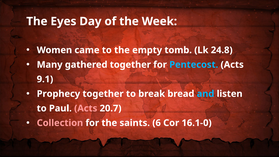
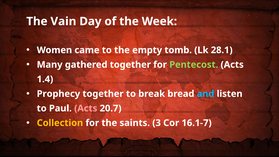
Eyes: Eyes -> Vain
24.8: 24.8 -> 28.1
Pentecost colour: light blue -> light green
9.1: 9.1 -> 1.4
Collection colour: pink -> yellow
6: 6 -> 3
16.1-0: 16.1-0 -> 16.1-7
